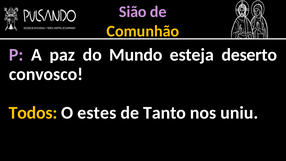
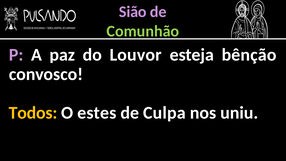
Comunhão colour: yellow -> light green
Mundo: Mundo -> Louvor
deserto: deserto -> bênção
Tanto: Tanto -> Culpa
